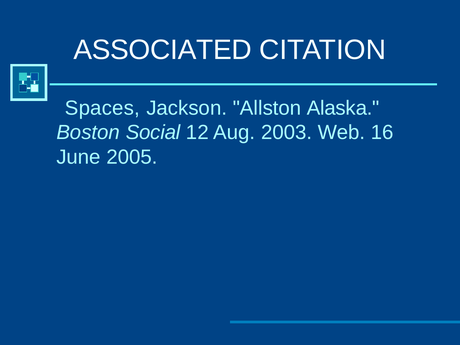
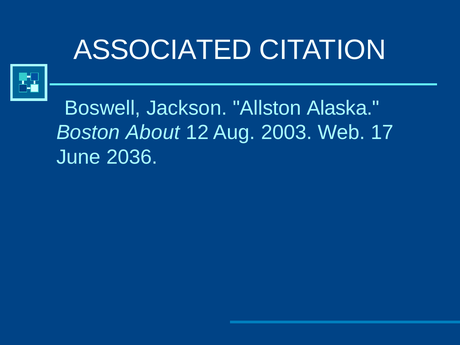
Spaces: Spaces -> Boswell
Social: Social -> About
16: 16 -> 17
2005: 2005 -> 2036
